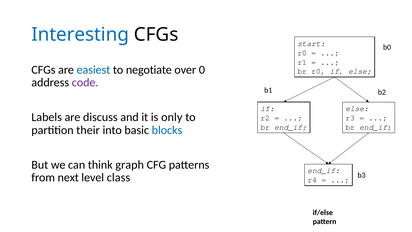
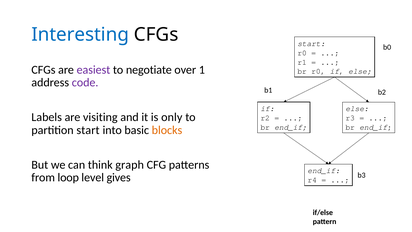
easiest colour: blue -> purple
0: 0 -> 1
discuss: discuss -> visiting
partition their: their -> start
blocks colour: blue -> orange
next: next -> loop
class: class -> gives
